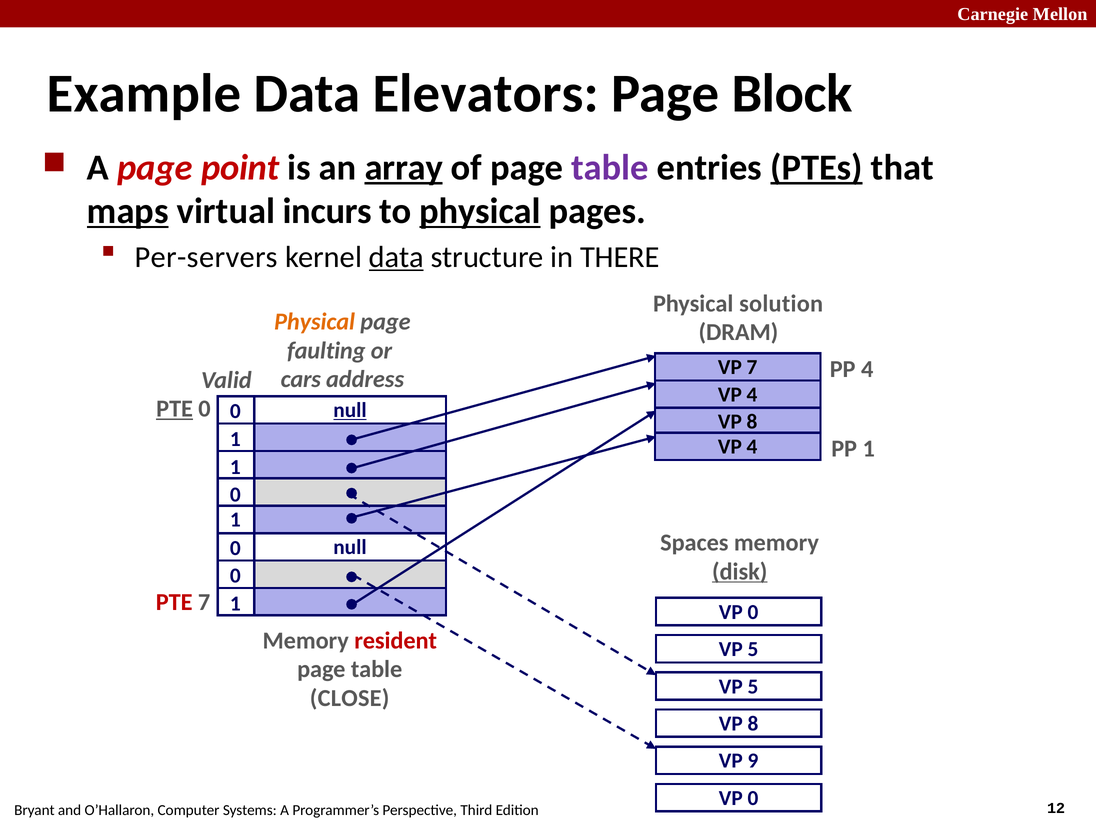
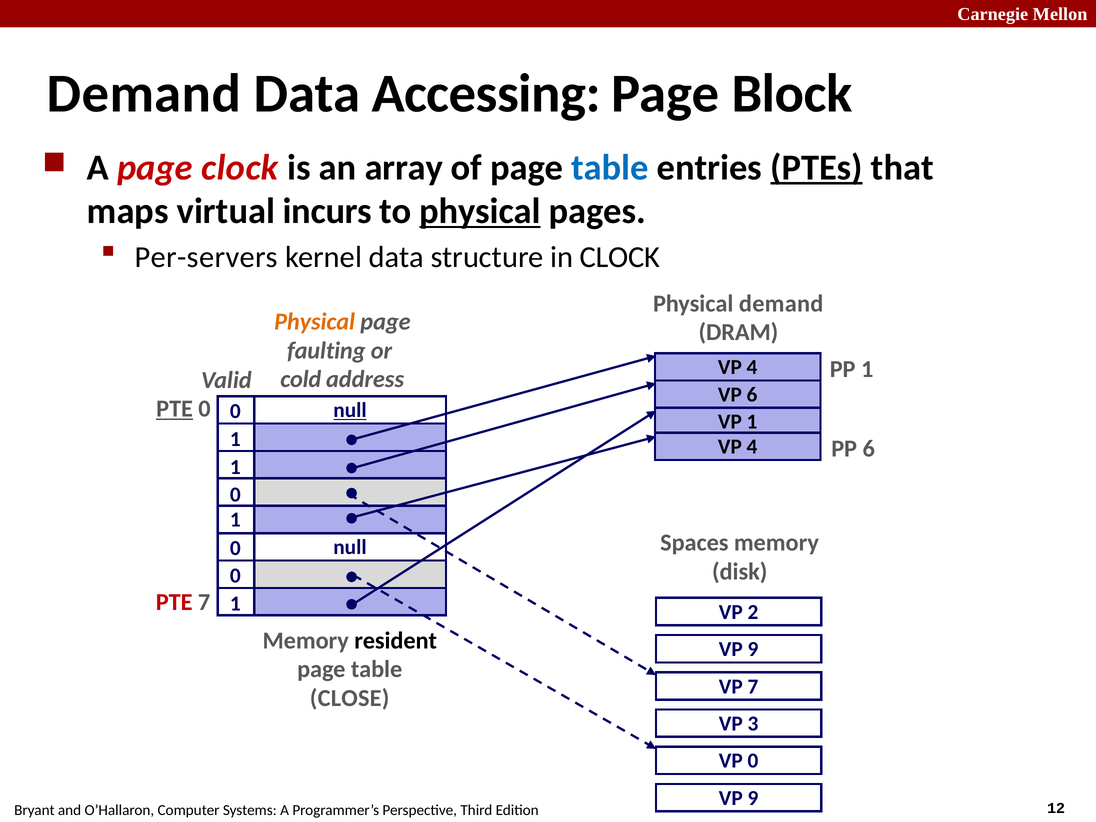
Example at (144, 94): Example -> Demand
Elevators: Elevators -> Accessing
page point: point -> clock
array underline: present -> none
table at (610, 168) colour: purple -> blue
maps underline: present -> none
data at (396, 257) underline: present -> none
in THERE: THERE -> CLOCK
Physical solution: solution -> demand
7 at (752, 367): 7 -> 4
PP 4: 4 -> 1
cars: cars -> cold
4 at (752, 395): 4 -> 6
8 at (752, 422): 8 -> 1
PP 1: 1 -> 6
disk underline: present -> none
0 at (753, 612): 0 -> 2
resident colour: red -> black
5 at (753, 649): 5 -> 9
5 at (753, 686): 5 -> 7
8 at (753, 724): 8 -> 3
VP 9: 9 -> 0
0 at (753, 798): 0 -> 9
